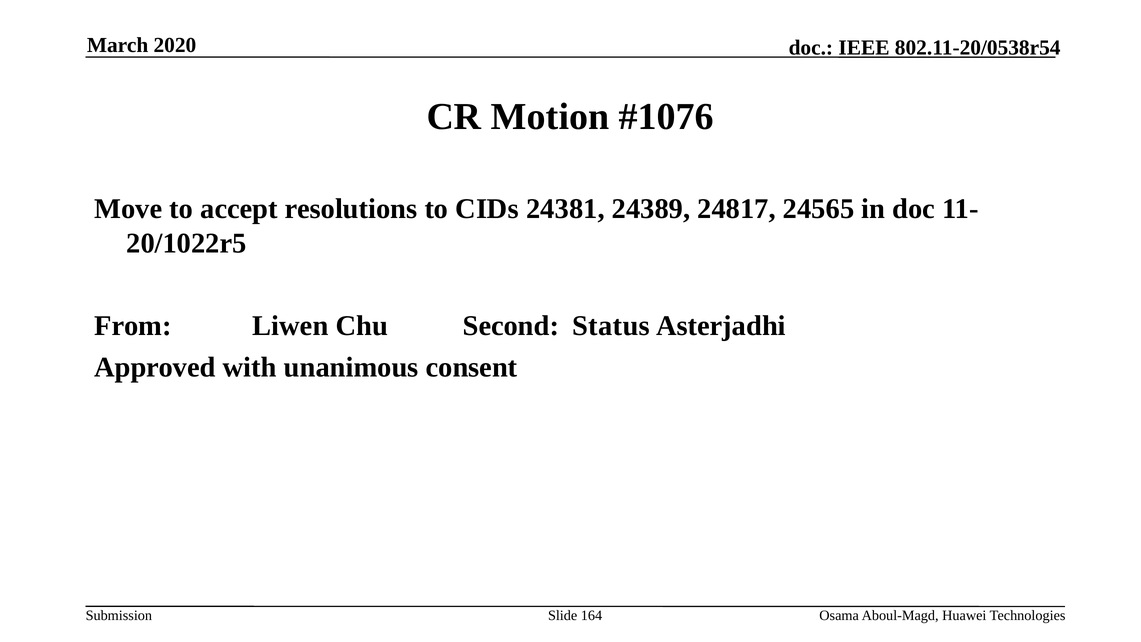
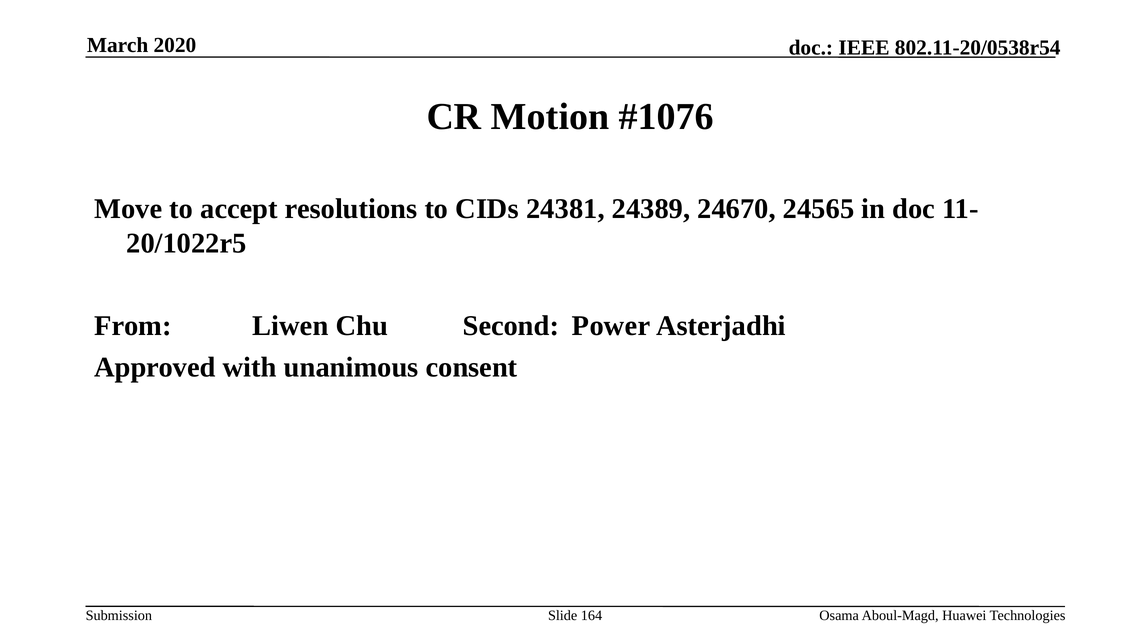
24817: 24817 -> 24670
Status: Status -> Power
